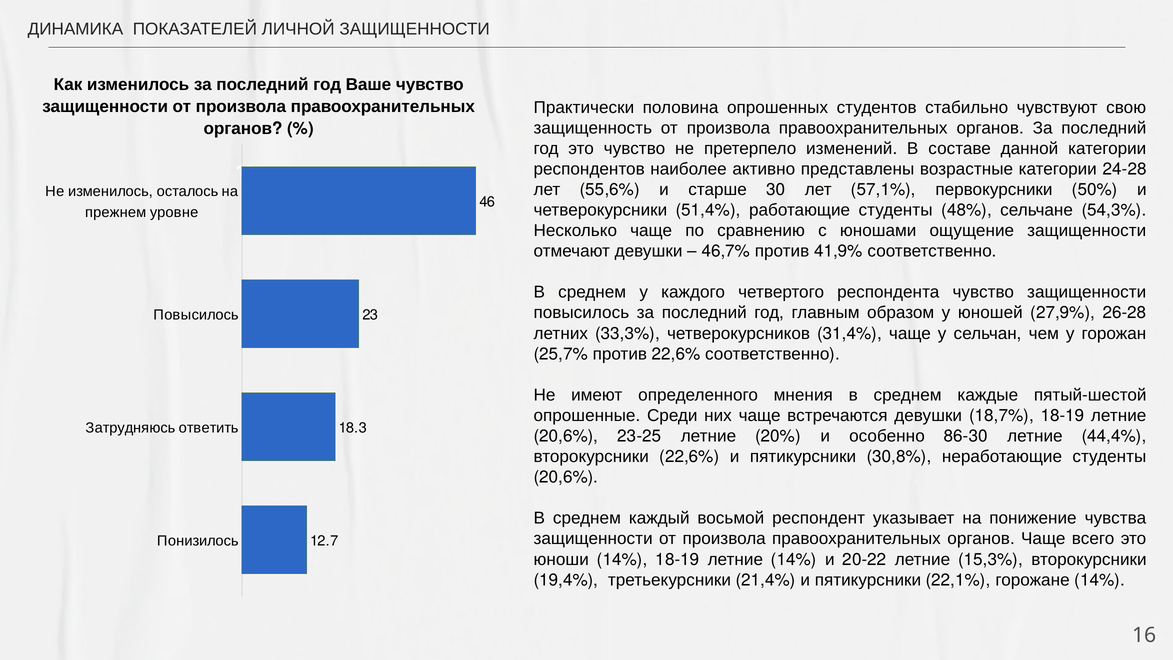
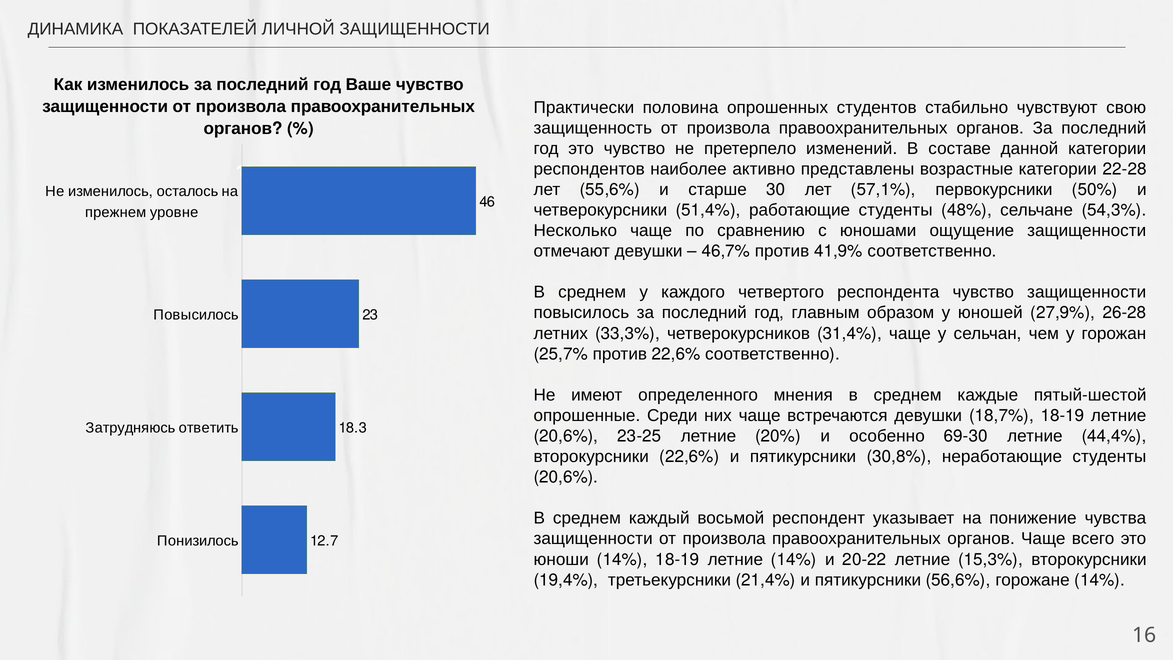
24-28: 24-28 -> 22-28
86-30: 86-30 -> 69-30
22,1%: 22,1% -> 56,6%
